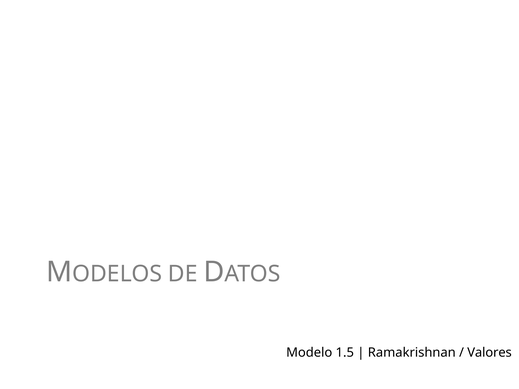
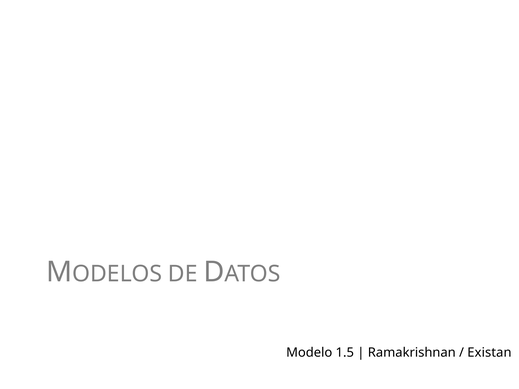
Valores: Valores -> Existan
